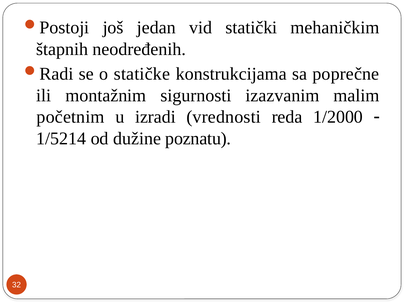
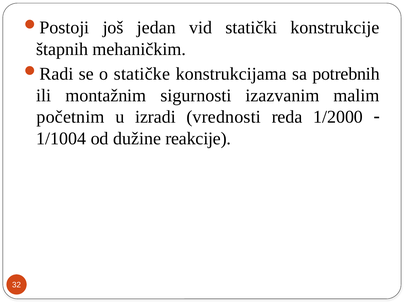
mehaničkim: mehaničkim -> konstrukcije
neodređenih: neodređenih -> mehaničkim
poprečne: poprečne -> potrebnih
1/5214: 1/5214 -> 1/1004
poznatu: poznatu -> reakcije
